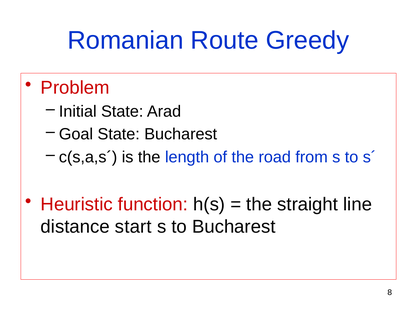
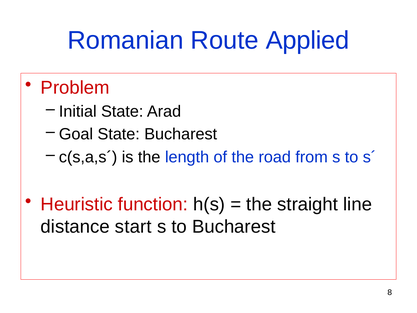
Greedy: Greedy -> Applied
